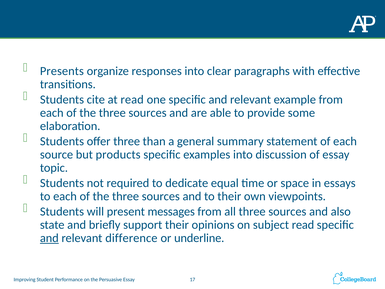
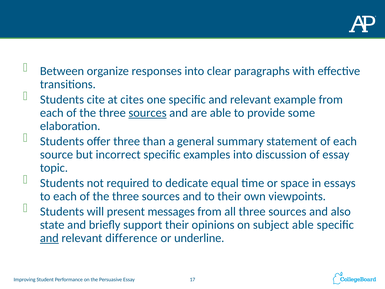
Presents: Presents -> Between
at read: read -> cites
sources at (148, 113) underline: none -> present
products: products -> incorrect
subject read: read -> able
